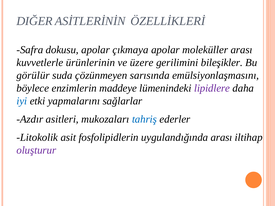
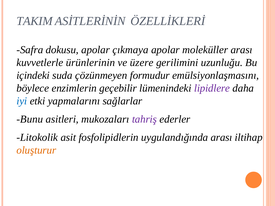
DIĞER: DIĞER -> TAKIM
bileşikler: bileşikler -> uzunluğu
görülür: görülür -> içindeki
sarısında: sarısında -> formudur
maddeye: maddeye -> geçebilir
Azdır: Azdır -> Bunu
tahriş colour: blue -> purple
oluşturur colour: purple -> orange
